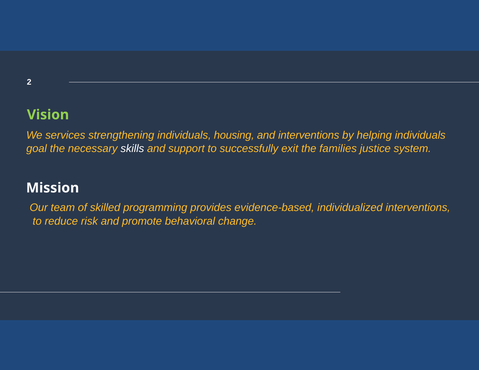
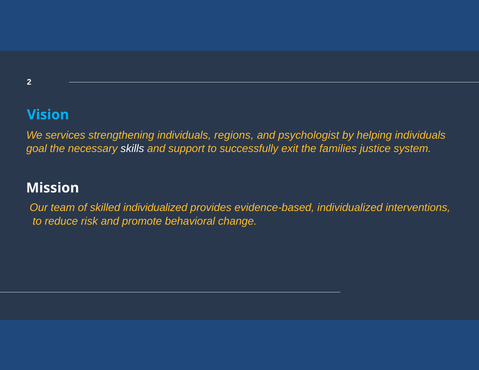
Vision colour: light green -> light blue
housing: housing -> regions
and interventions: interventions -> psychologist
skilled programming: programming -> individualized
